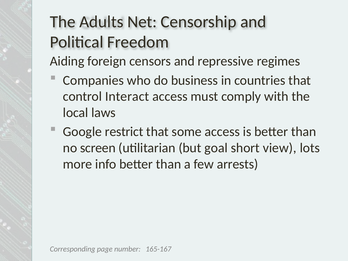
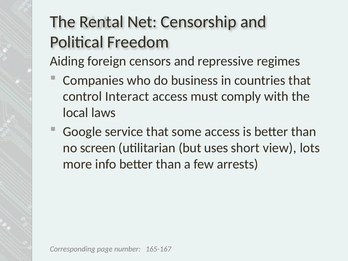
Adults: Adults -> Rental
restrict: restrict -> service
goal: goal -> uses
